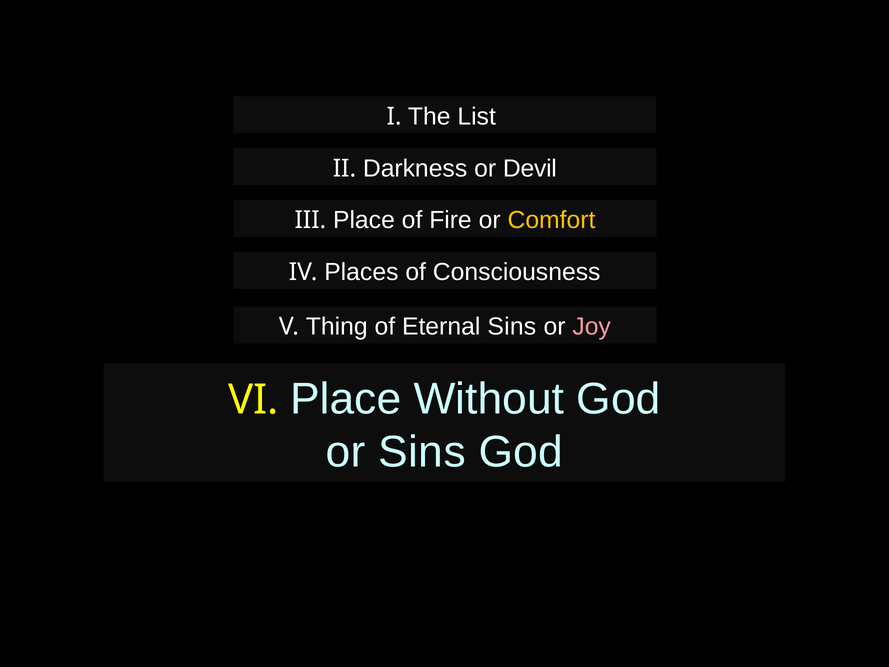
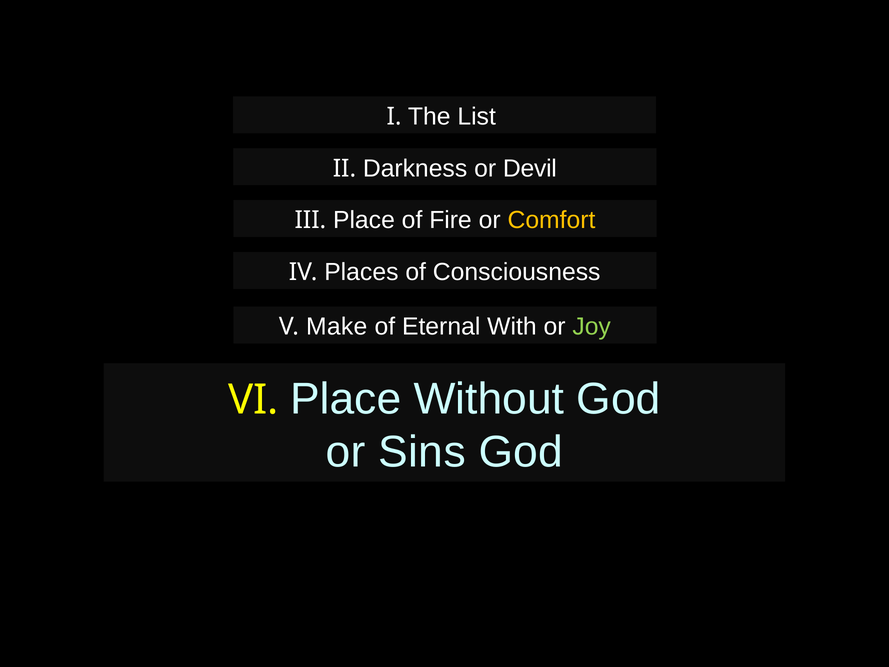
Thing: Thing -> Make
Eternal Sins: Sins -> With
Joy colour: pink -> light green
